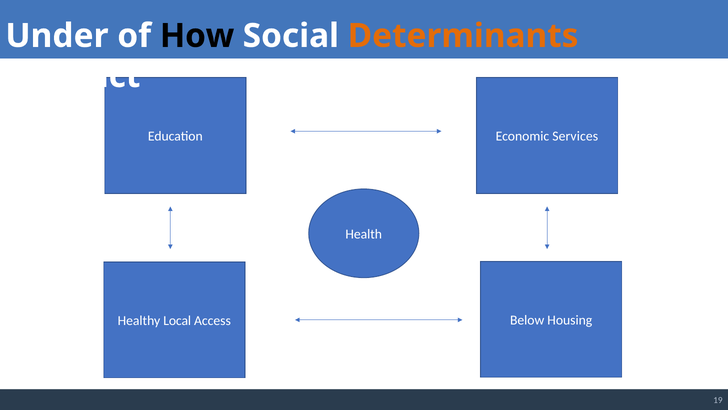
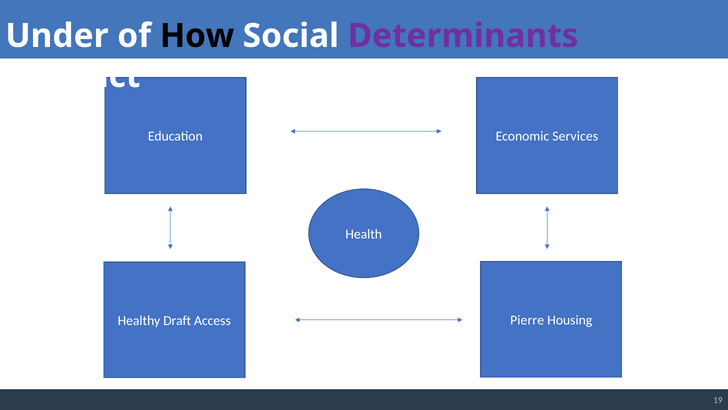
Determinants colour: orange -> purple
Local: Local -> Draft
Below: Below -> Pierre
